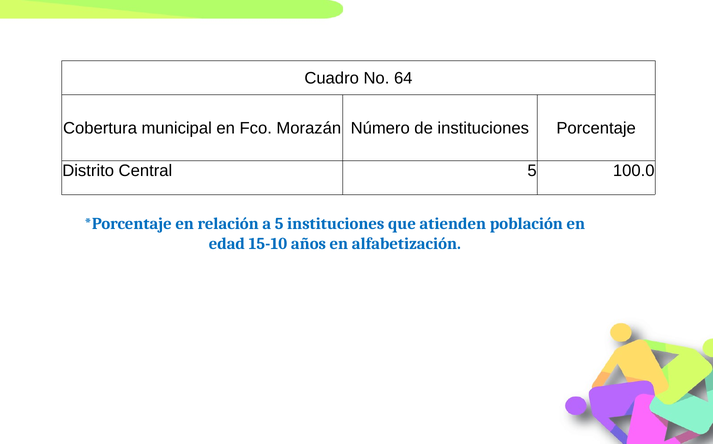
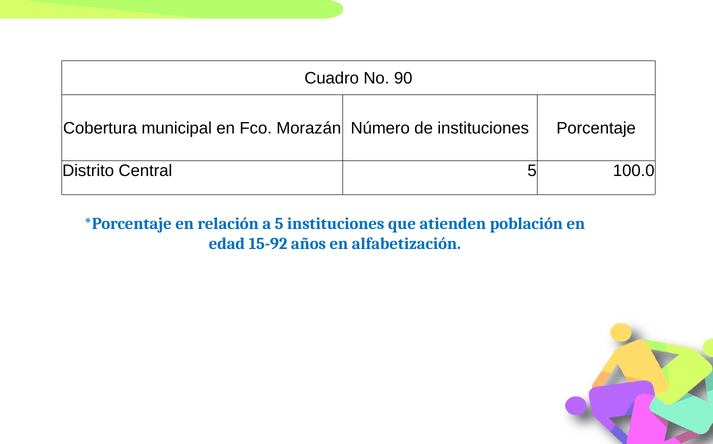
64: 64 -> 90
15-10: 15-10 -> 15-92
